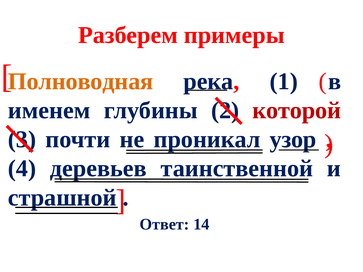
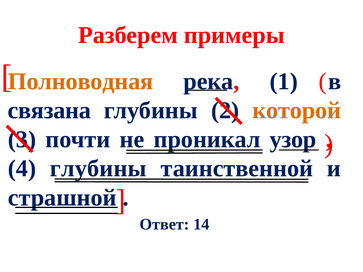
именем: именем -> связана
которой colour: red -> orange
4 деревьев: деревьев -> глубины
